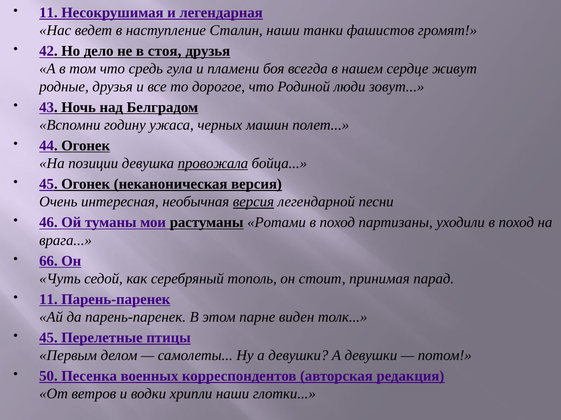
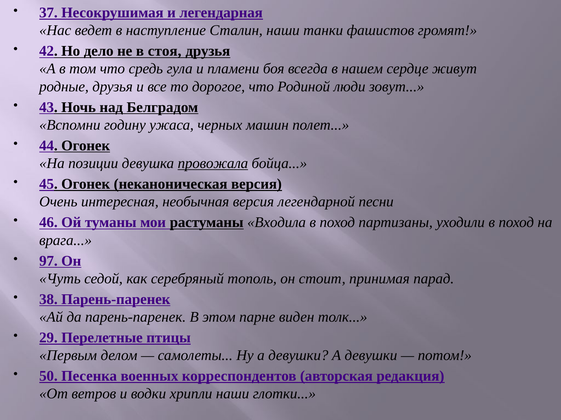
11 at (48, 13): 11 -> 37
версия at (253, 202) underline: present -> none
Ротами: Ротами -> Входила
66: 66 -> 97
11 at (48, 300): 11 -> 38
45 at (48, 338): 45 -> 29
